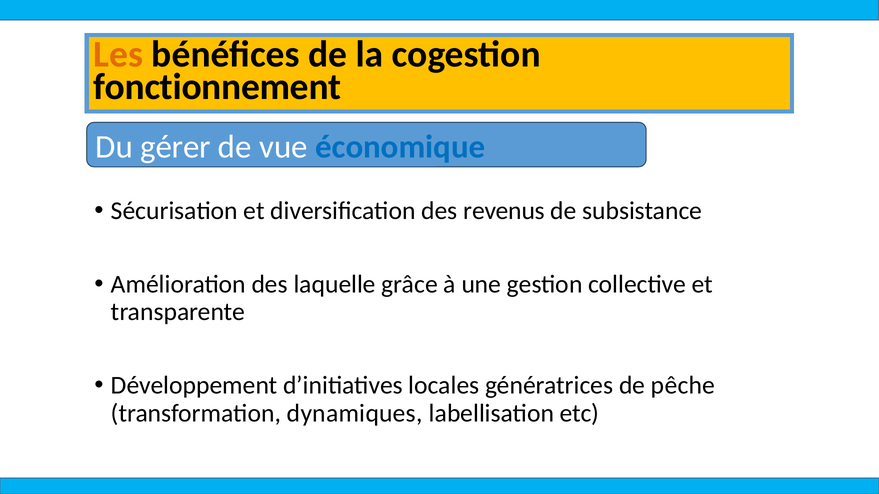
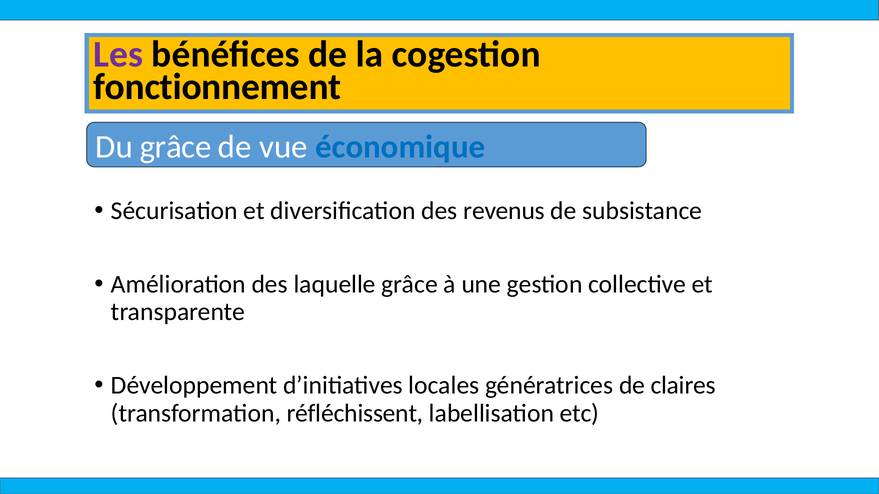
Les colour: orange -> purple
Du gérer: gérer -> grâce
pêche: pêche -> claires
dynamiques: dynamiques -> réfléchissent
